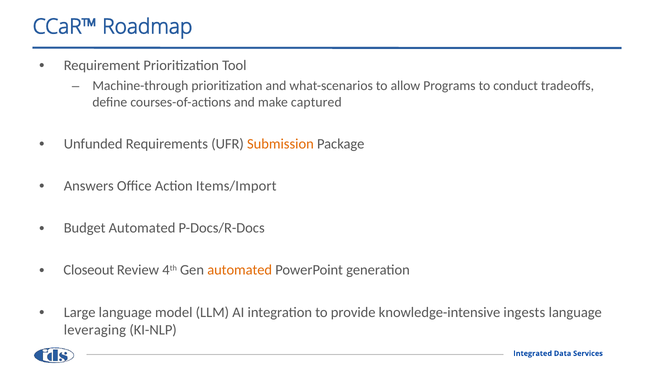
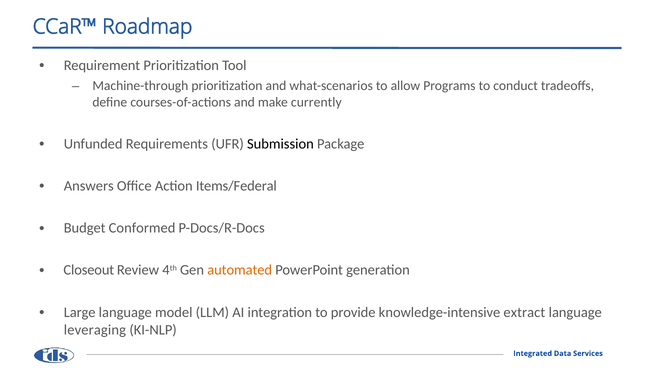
captured: captured -> currently
Submission colour: orange -> black
Items/Import: Items/Import -> Items/Federal
Budget Automated: Automated -> Conformed
ingests: ingests -> extract
